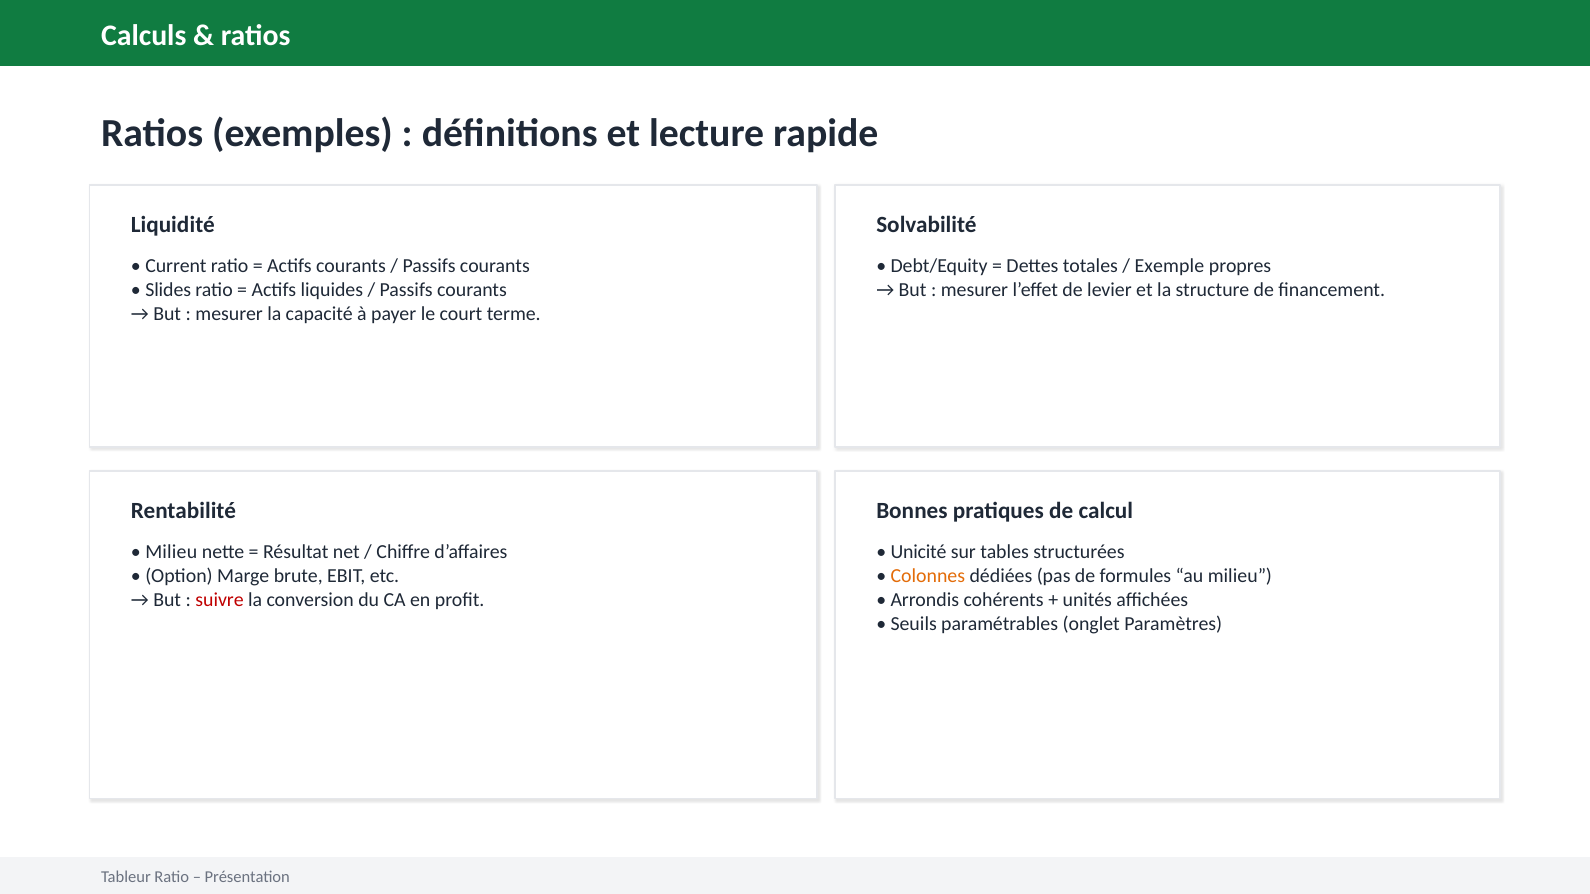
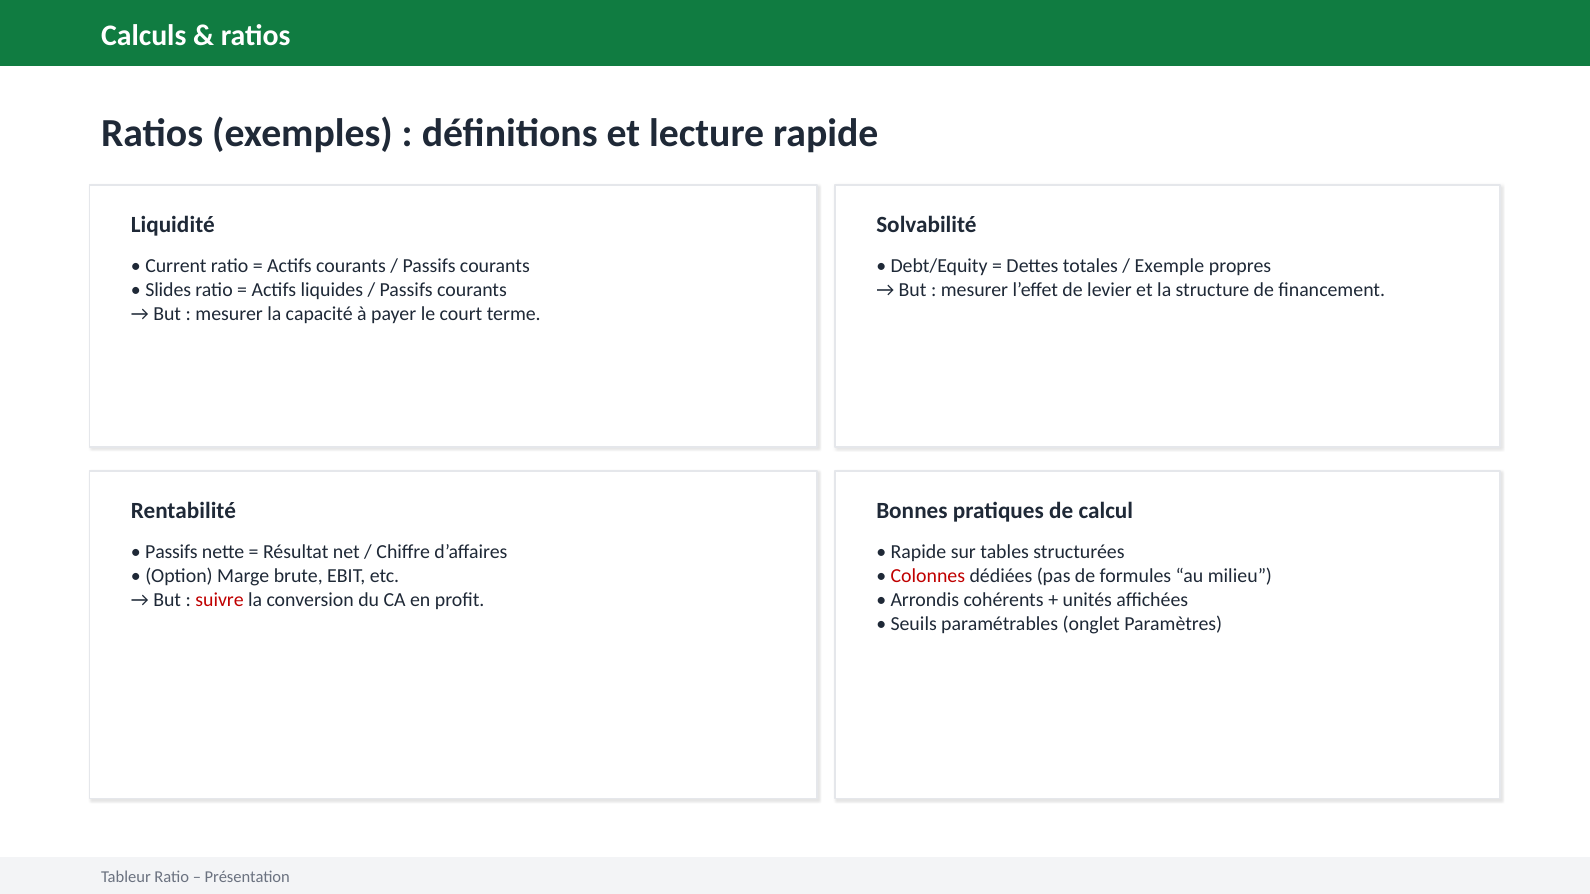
Milieu at (171, 552): Milieu -> Passifs
Unicité at (919, 552): Unicité -> Rapide
Colonnes colour: orange -> red
